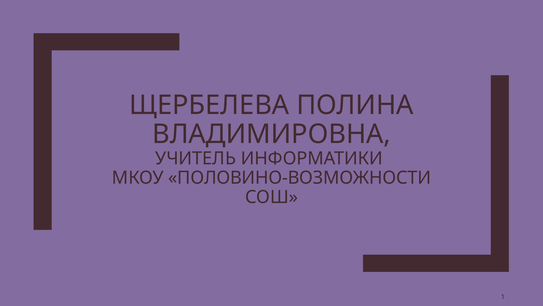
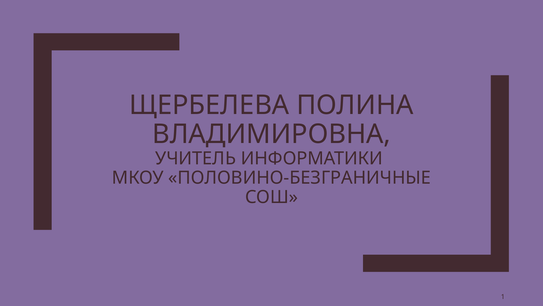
ПОЛОВИНО-ВОЗМОЖНОСТИ: ПОЛОВИНО-ВОЗМОЖНОСТИ -> ПОЛОВИНО-БЕЗГРАНИЧНЫЕ
